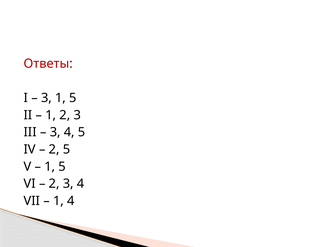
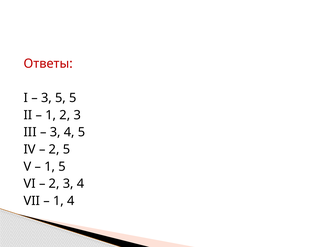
3 1: 1 -> 5
